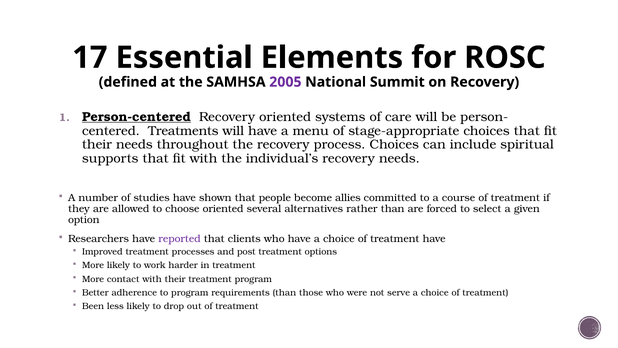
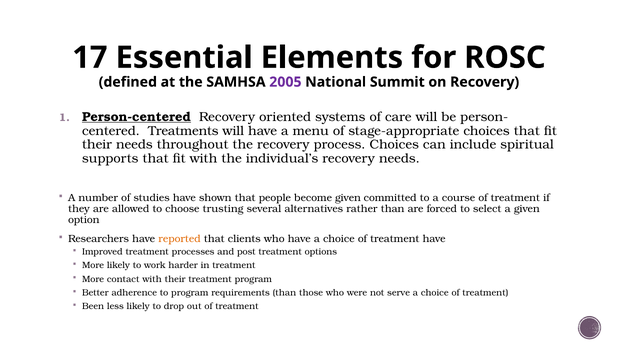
become allies: allies -> given
choose oriented: oriented -> trusting
reported colour: purple -> orange
